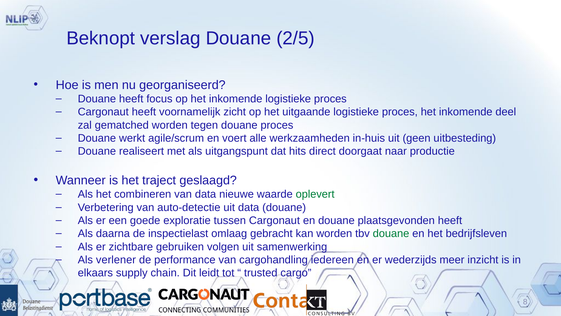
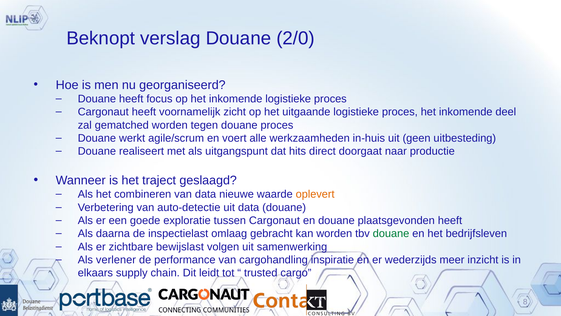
2/5: 2/5 -> 2/0
oplevert colour: green -> orange
gebruiken: gebruiken -> bewijslast
iedereen: iedereen -> inspiratie
